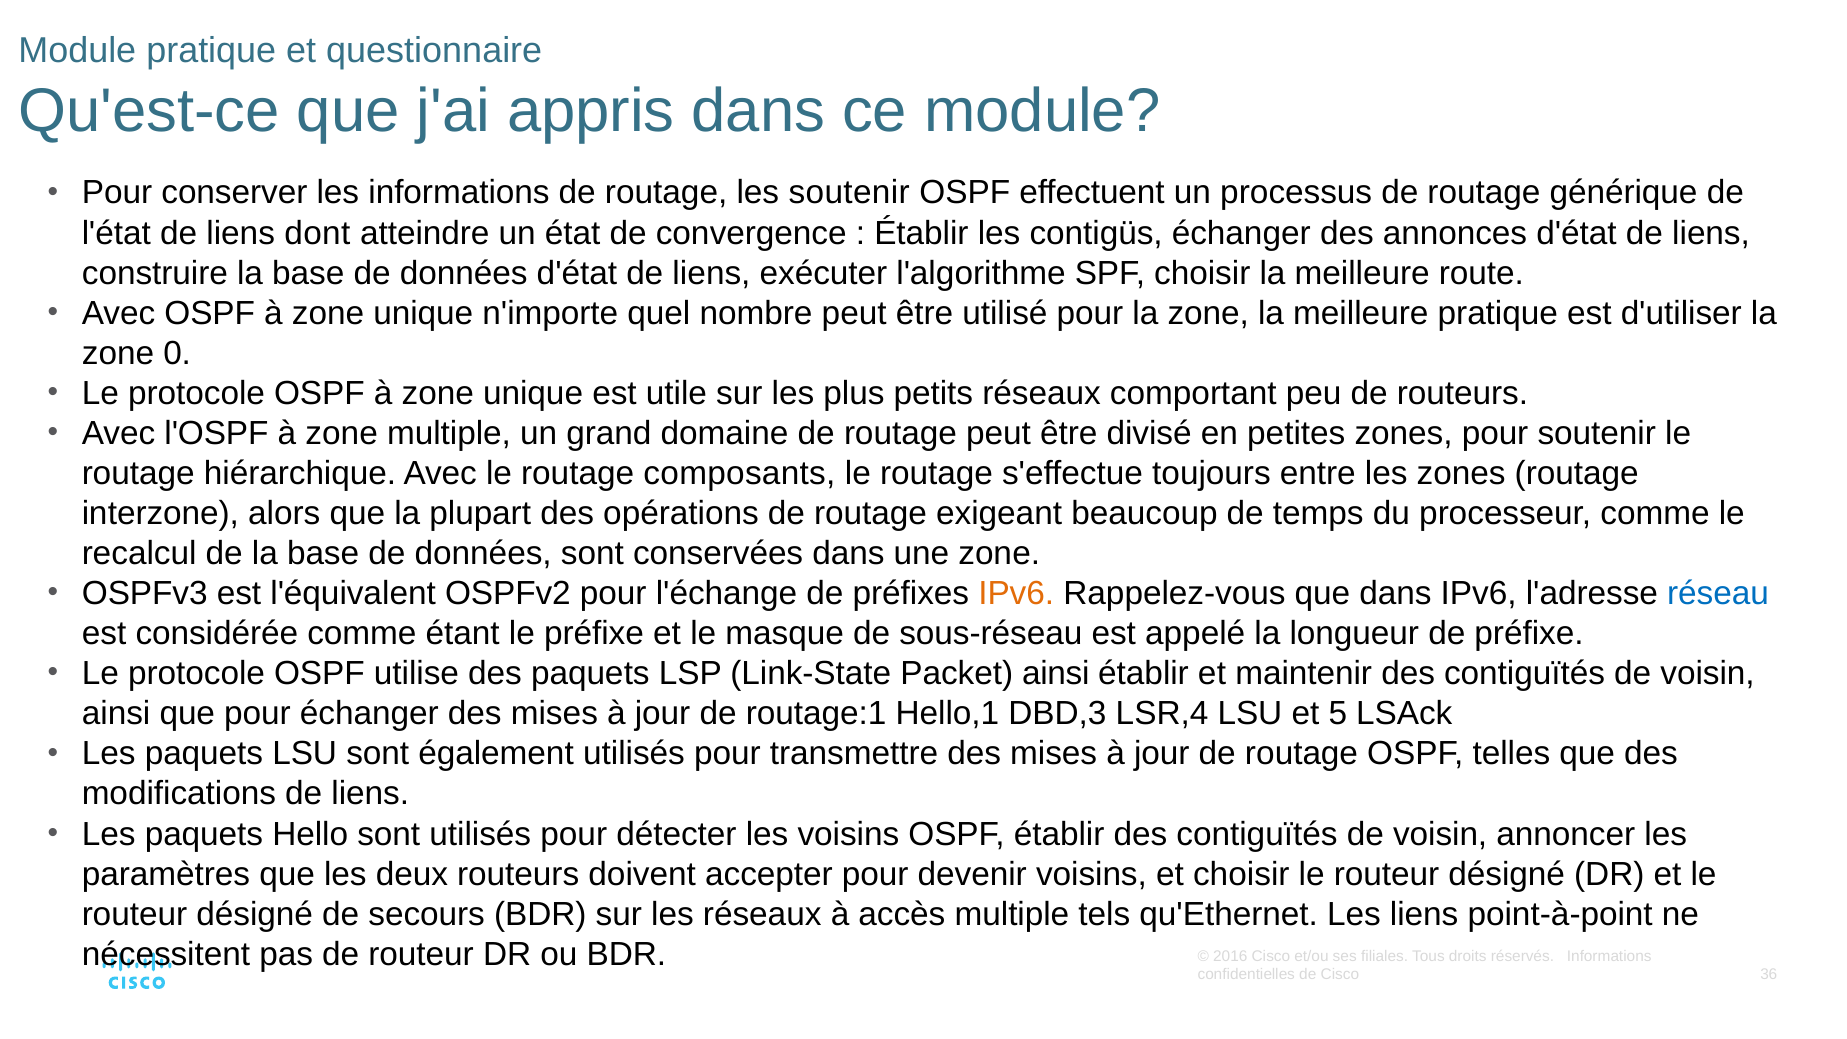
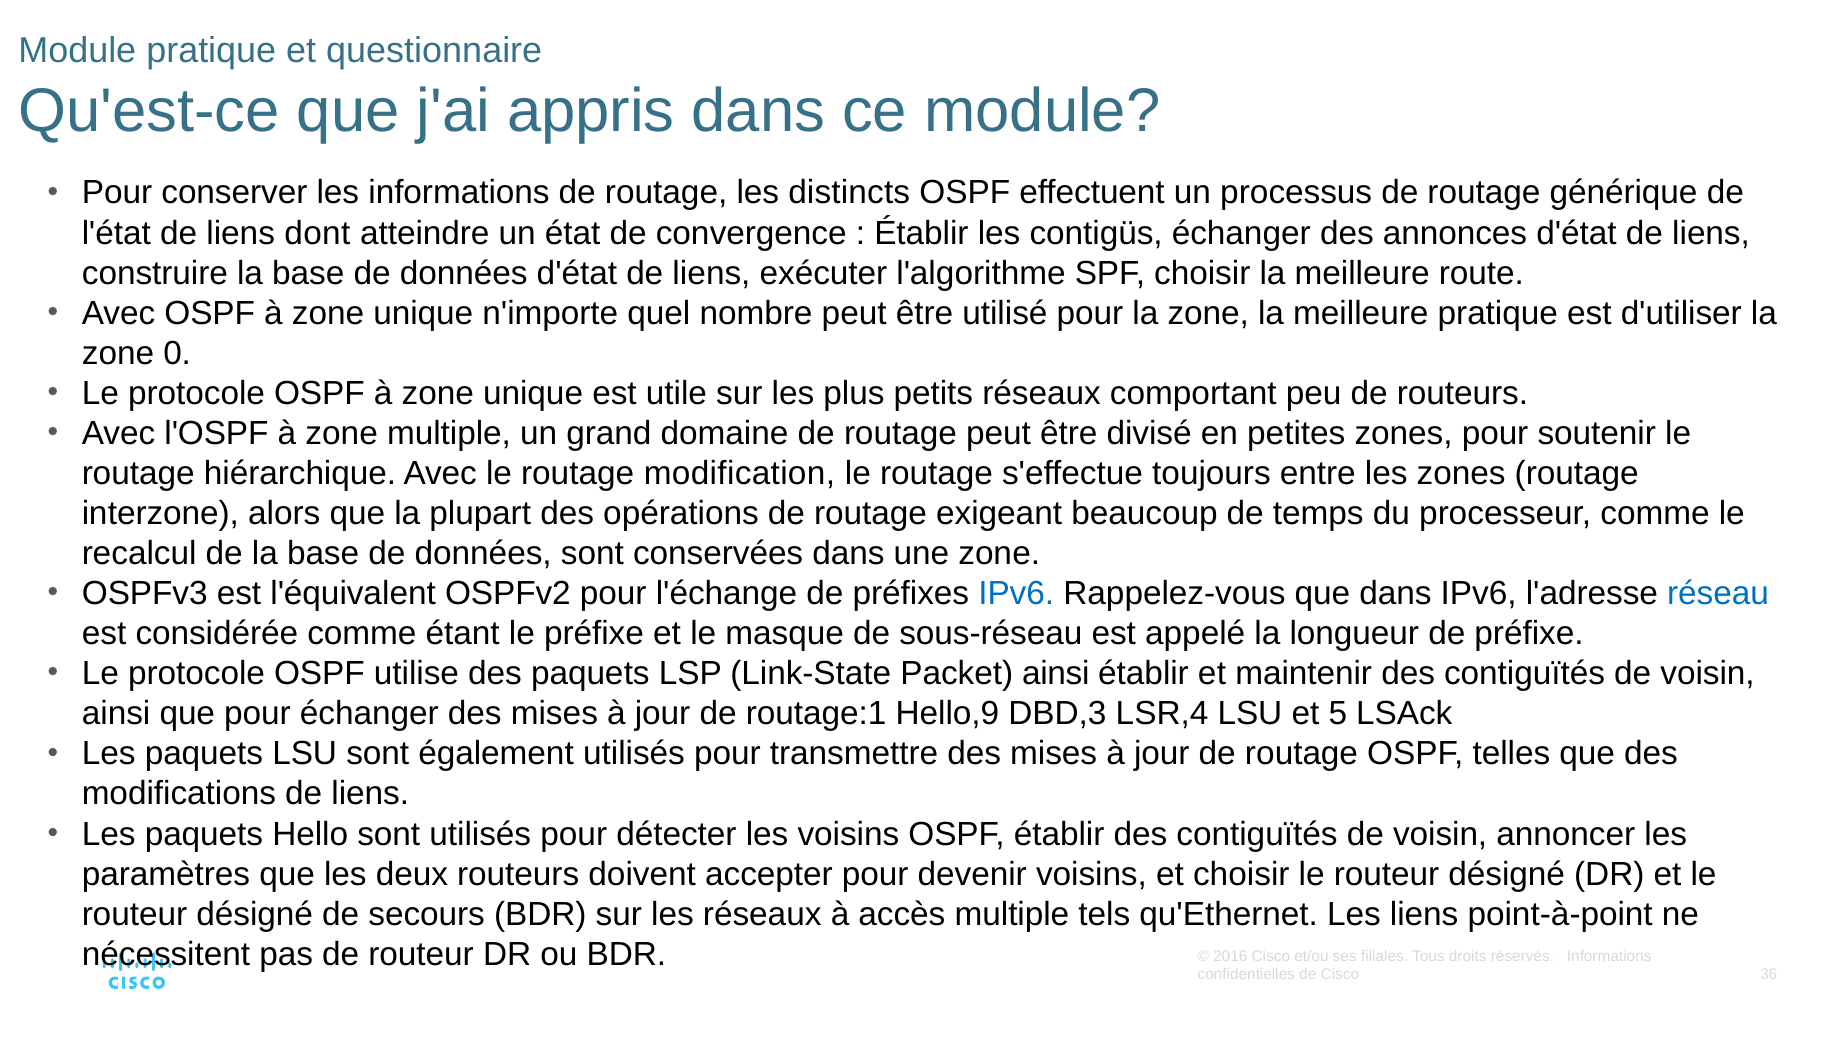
les soutenir: soutenir -> distincts
composants: composants -> modification
IPv6 at (1016, 594) colour: orange -> blue
Hello,1: Hello,1 -> Hello,9
